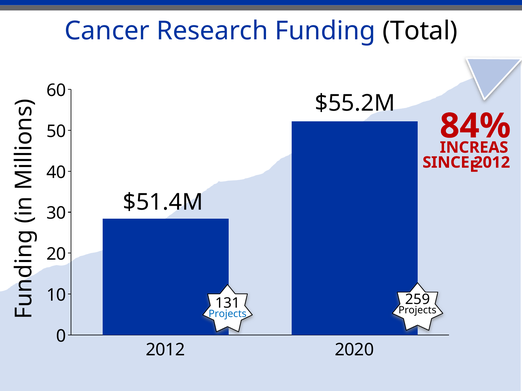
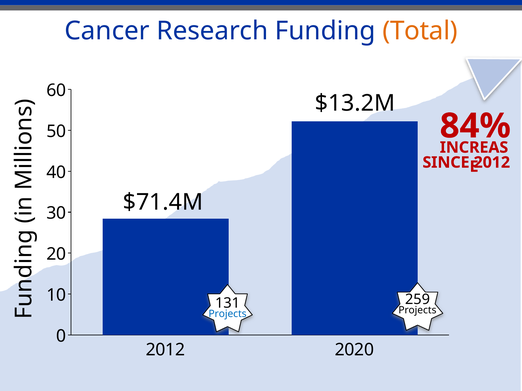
Total colour: black -> orange
$55.2M: $55.2M -> $13.2M
$51.4M: $51.4M -> $71.4M
